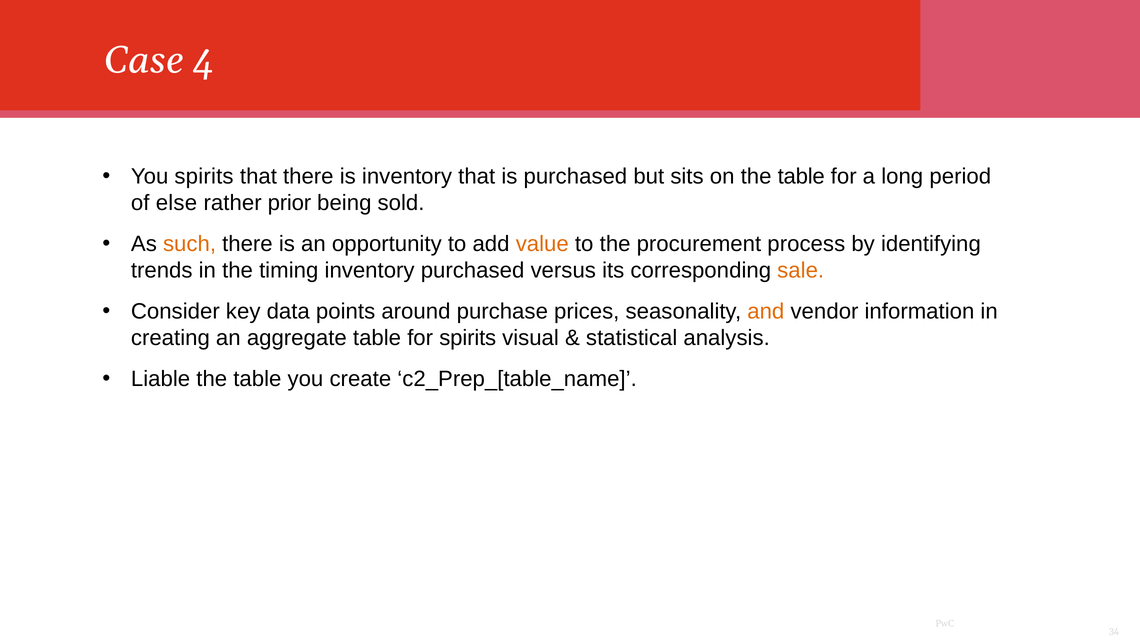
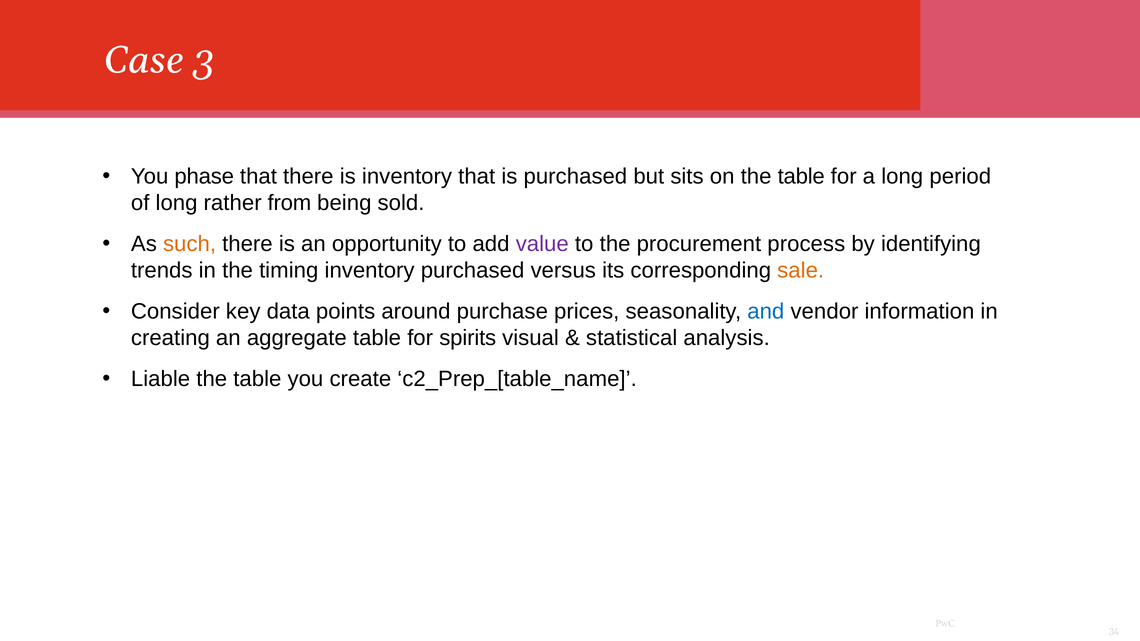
4: 4 -> 3
You spirits: spirits -> phase
of else: else -> long
prior: prior -> from
value colour: orange -> purple
and colour: orange -> blue
